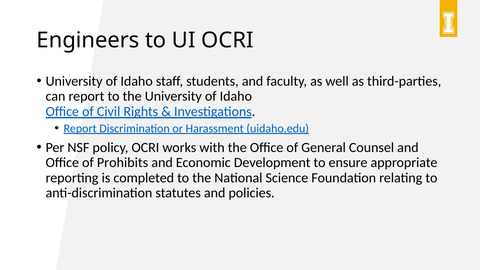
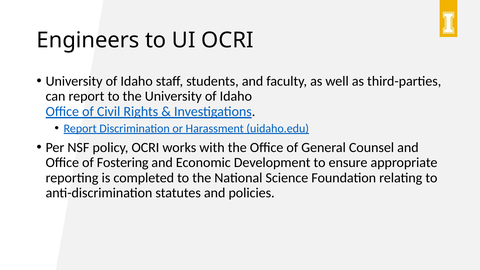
Prohibits: Prohibits -> Fostering
